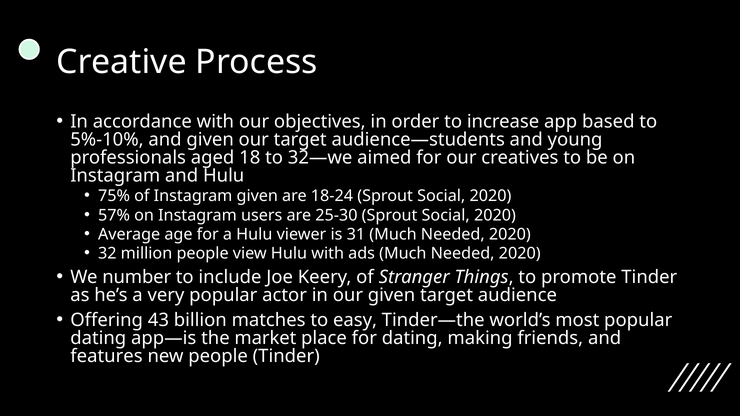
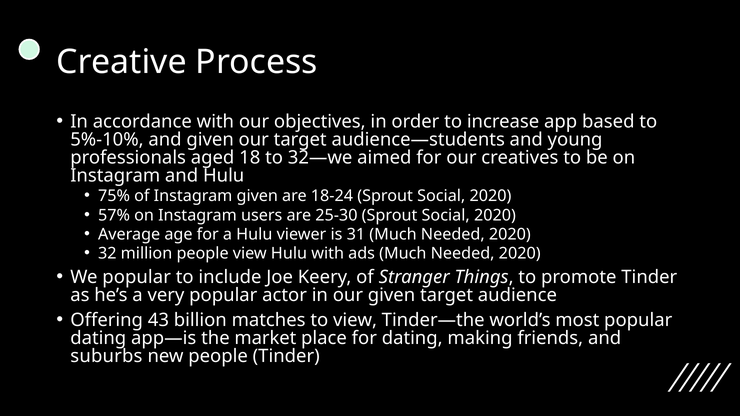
We number: number -> popular
to easy: easy -> view
features: features -> suburbs
